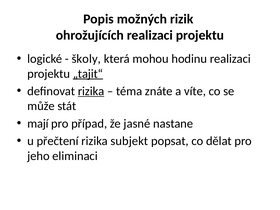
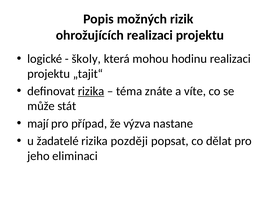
„tajit“ underline: present -> none
jasné: jasné -> výzva
přečtení: přečtení -> žadatelé
subjekt: subjekt -> později
